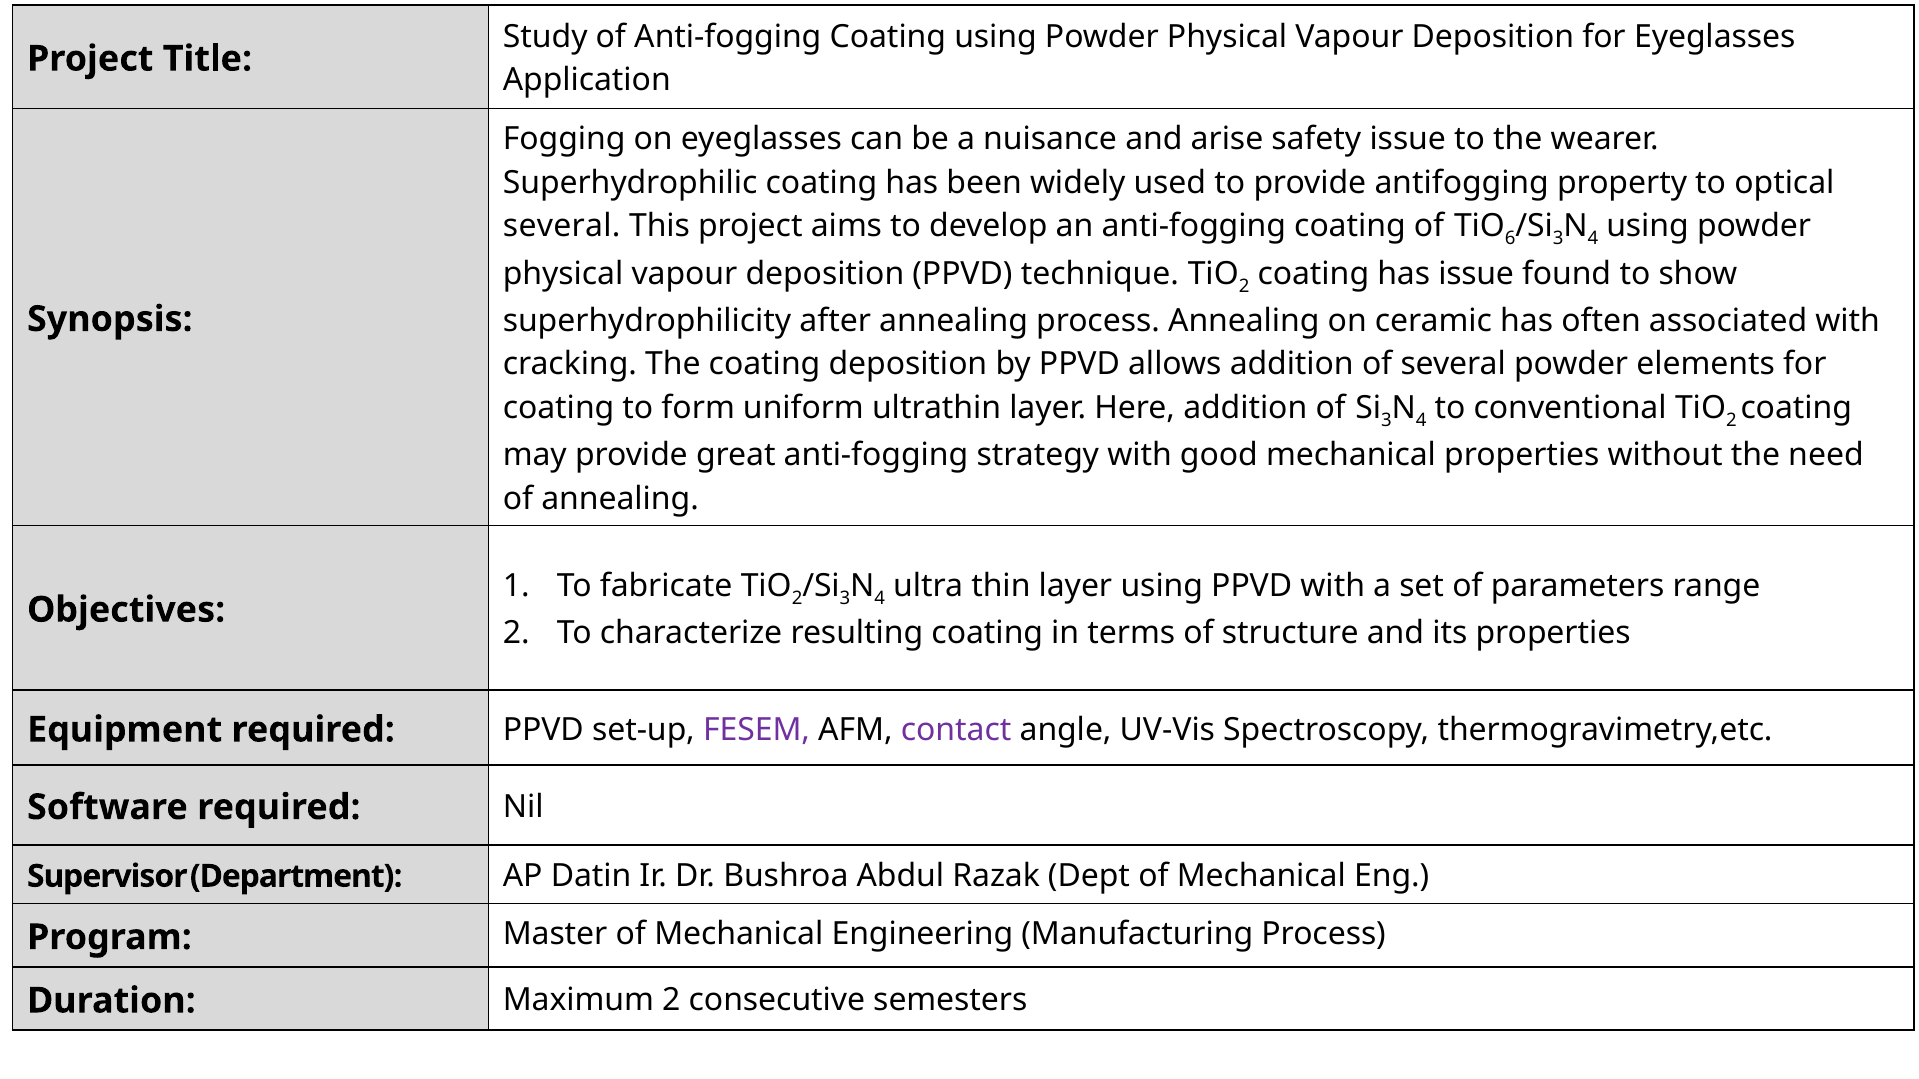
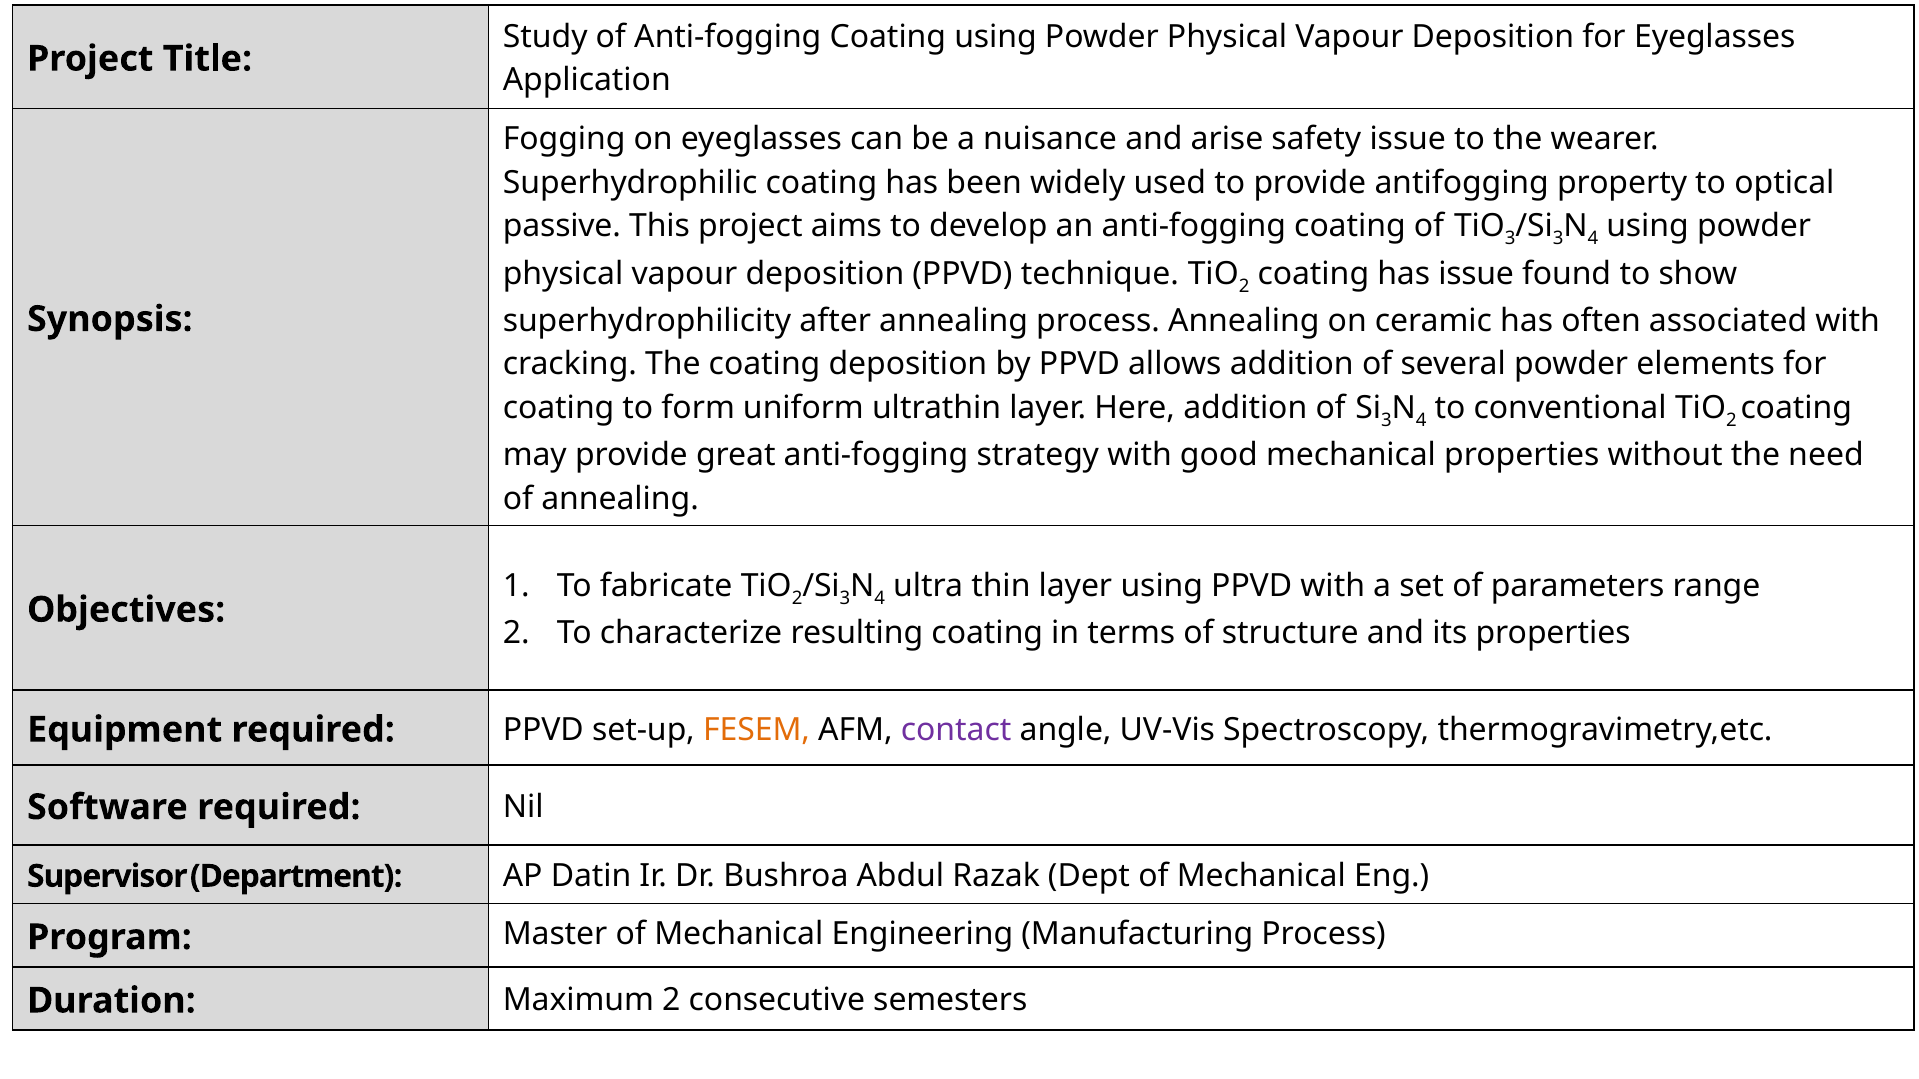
several at (562, 226): several -> passive
6 at (1510, 239): 6 -> 3
FESEM colour: purple -> orange
